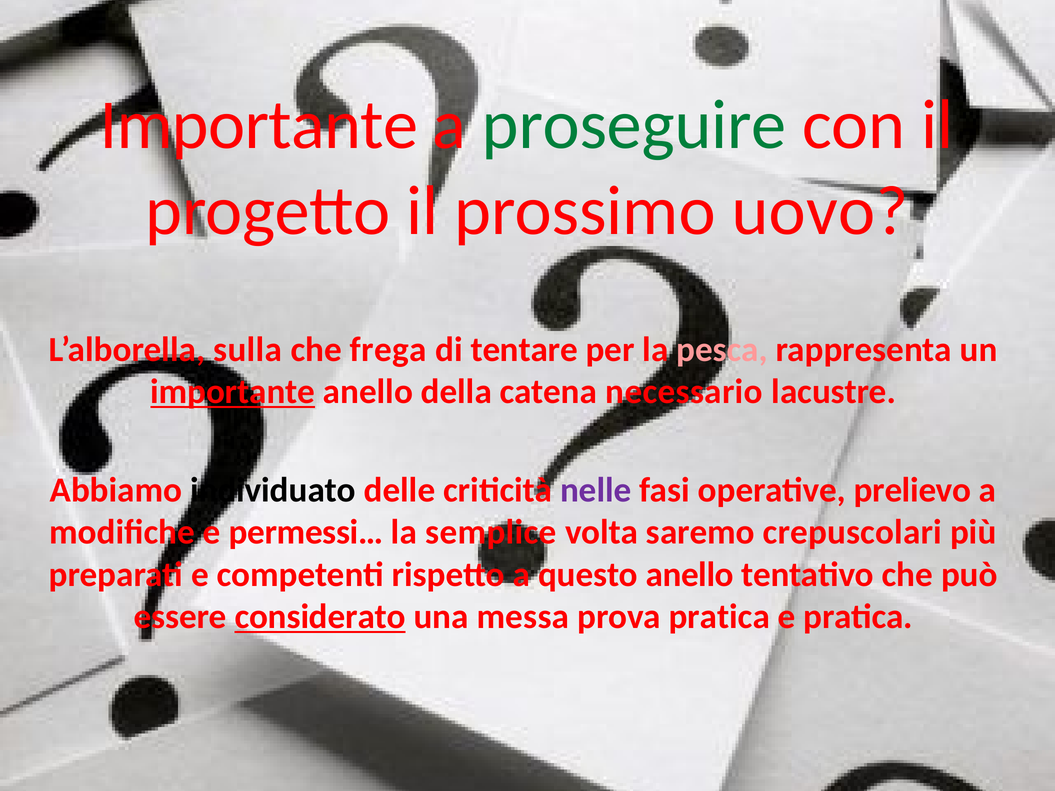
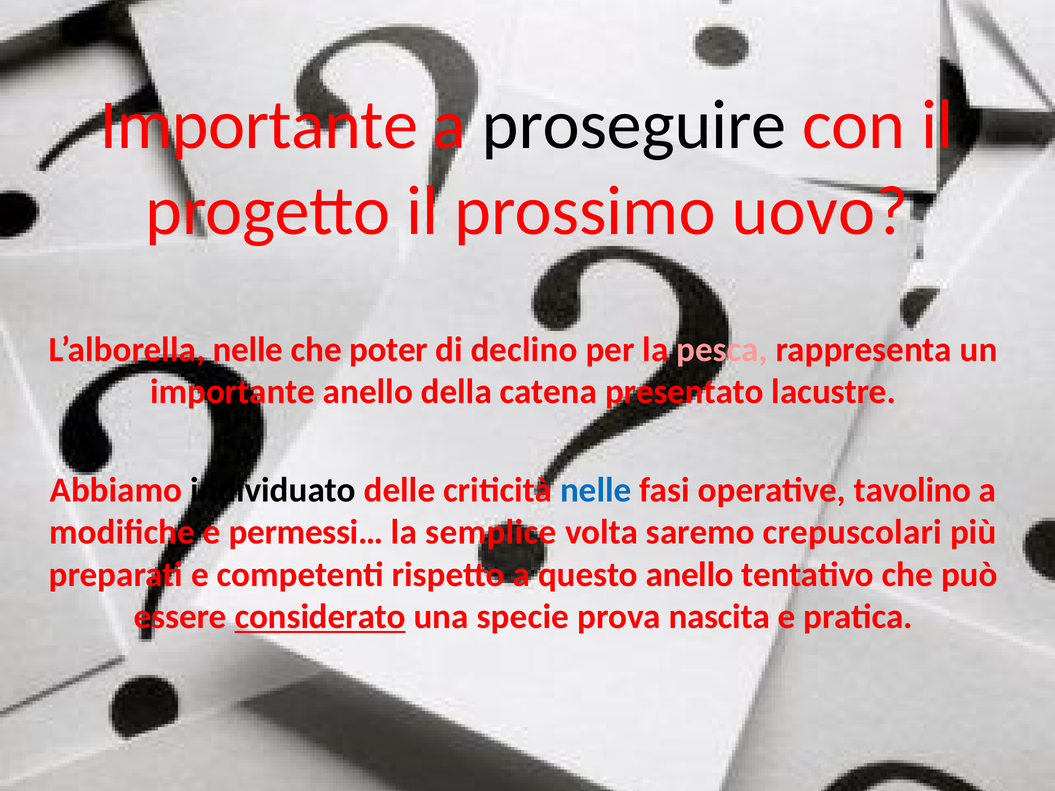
proseguire colour: green -> black
L’alborella sulla: sulla -> nelle
frega: frega -> poter
tentare: tentare -> declino
importante at (233, 392) underline: present -> none
necessario: necessario -> presentato
nelle at (596, 490) colour: purple -> blue
prelievo: prelievo -> tavolino
messa: messa -> specie
prova pratica: pratica -> nascita
